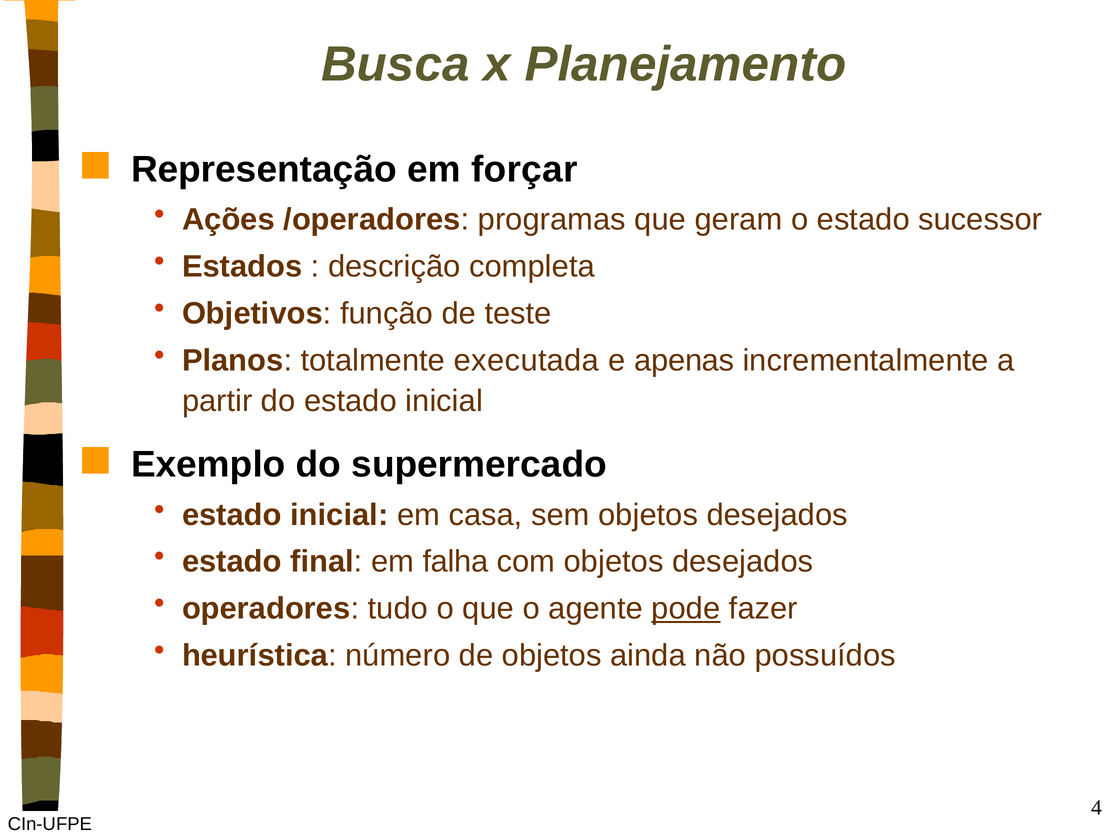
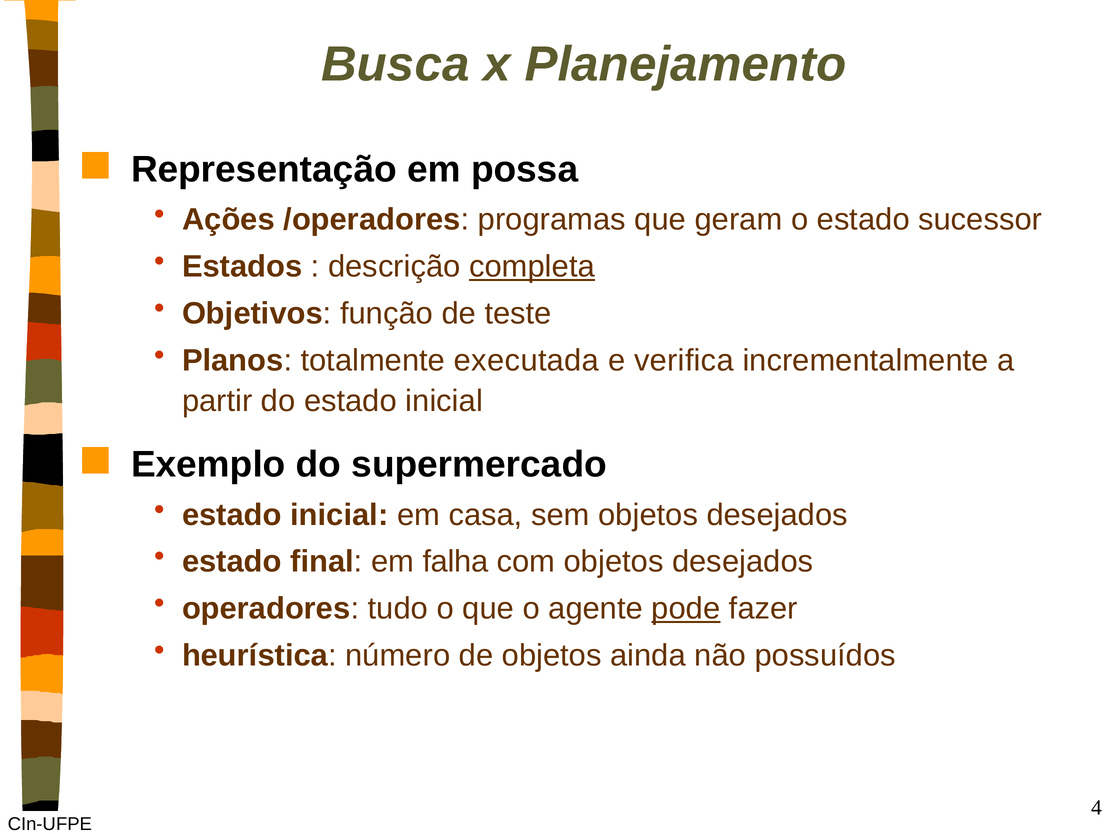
forçar: forçar -> possa
completa underline: none -> present
apenas: apenas -> verifica
